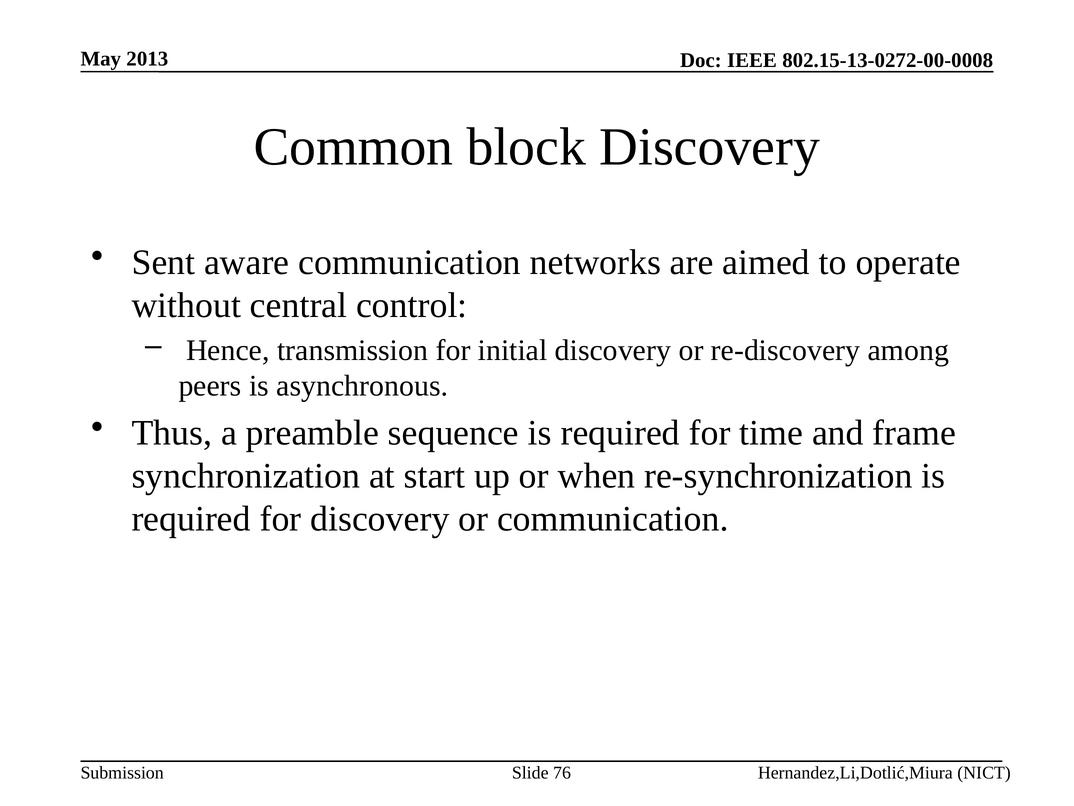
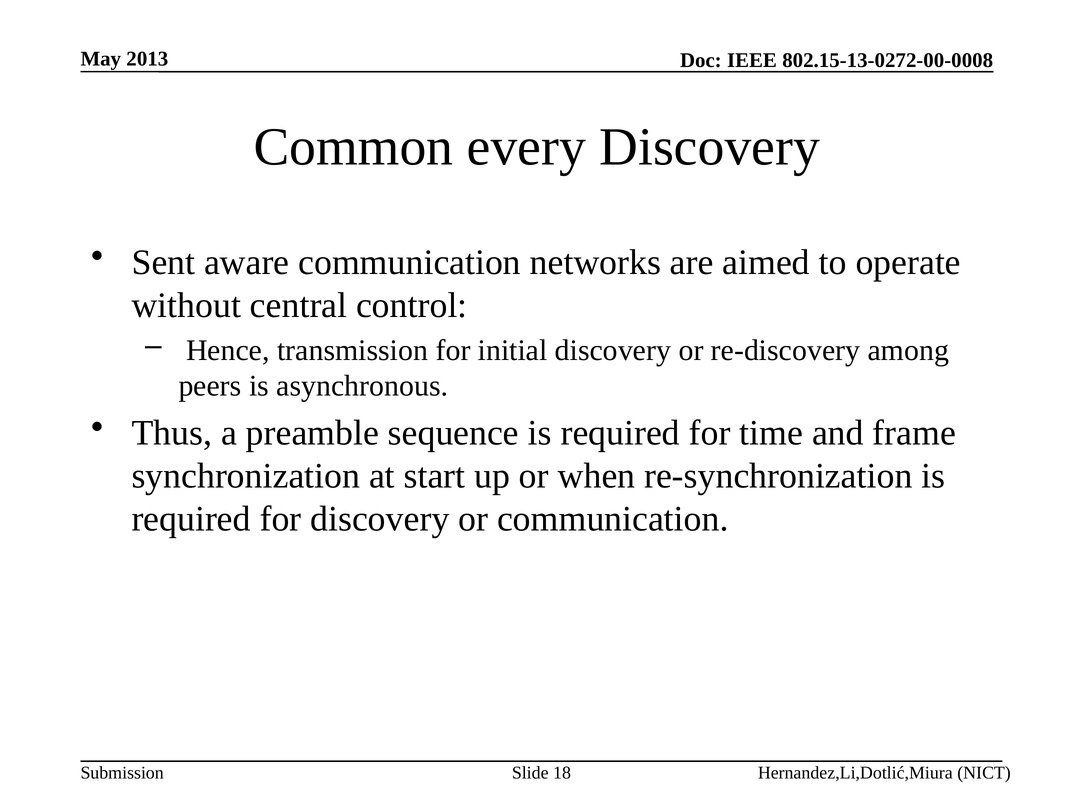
block: block -> every
76: 76 -> 18
